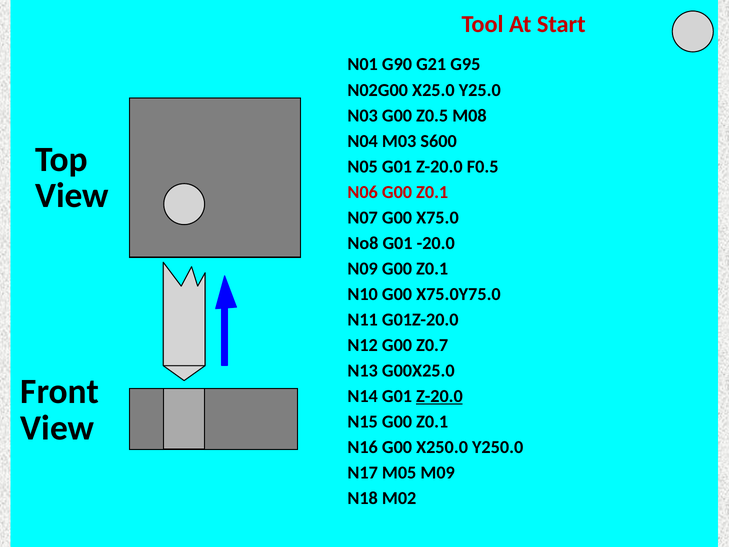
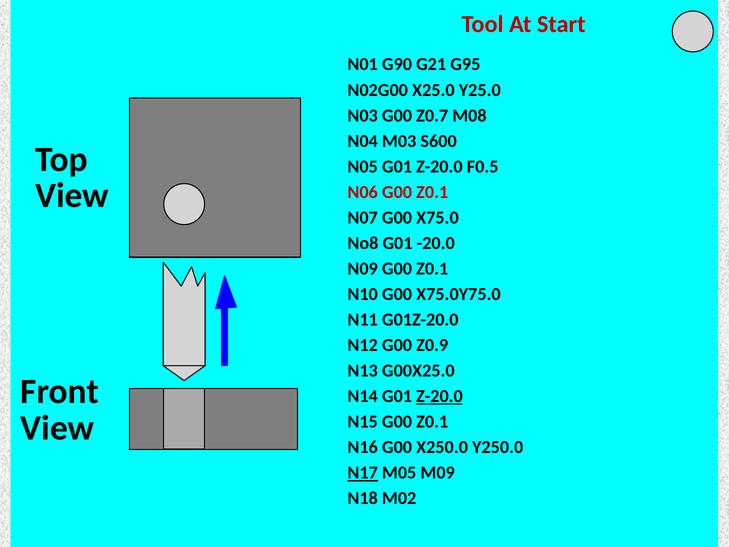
Z0.5: Z0.5 -> Z0.7
Z0.7: Z0.7 -> Z0.9
N17 underline: none -> present
